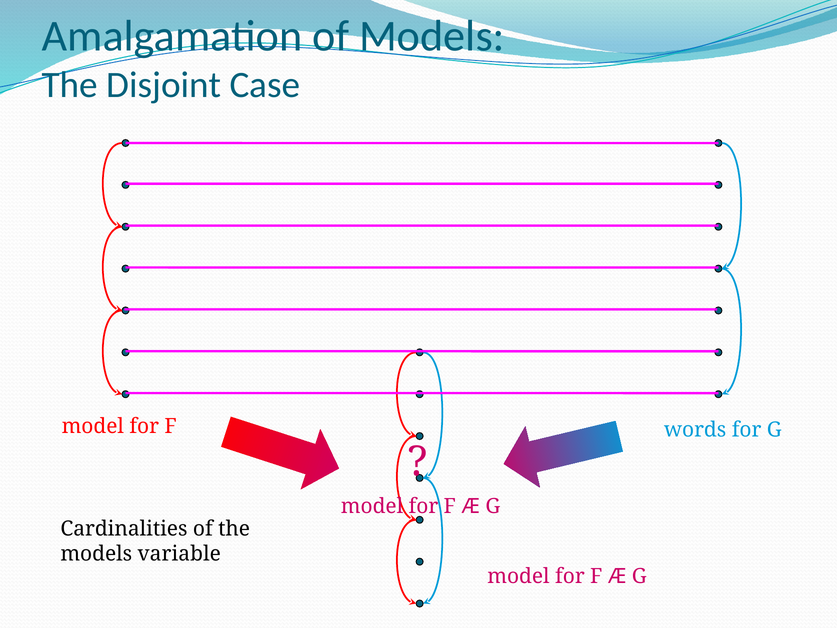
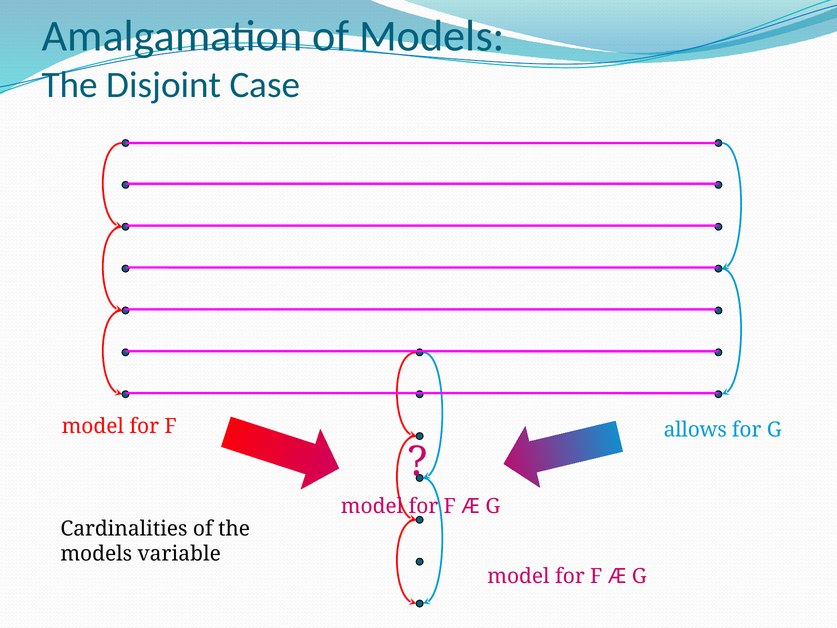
words: words -> allows
